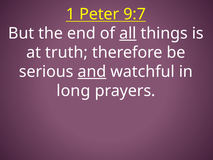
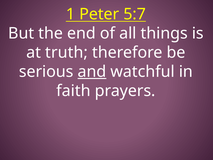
9:7: 9:7 -> 5:7
all underline: present -> none
long: long -> faith
